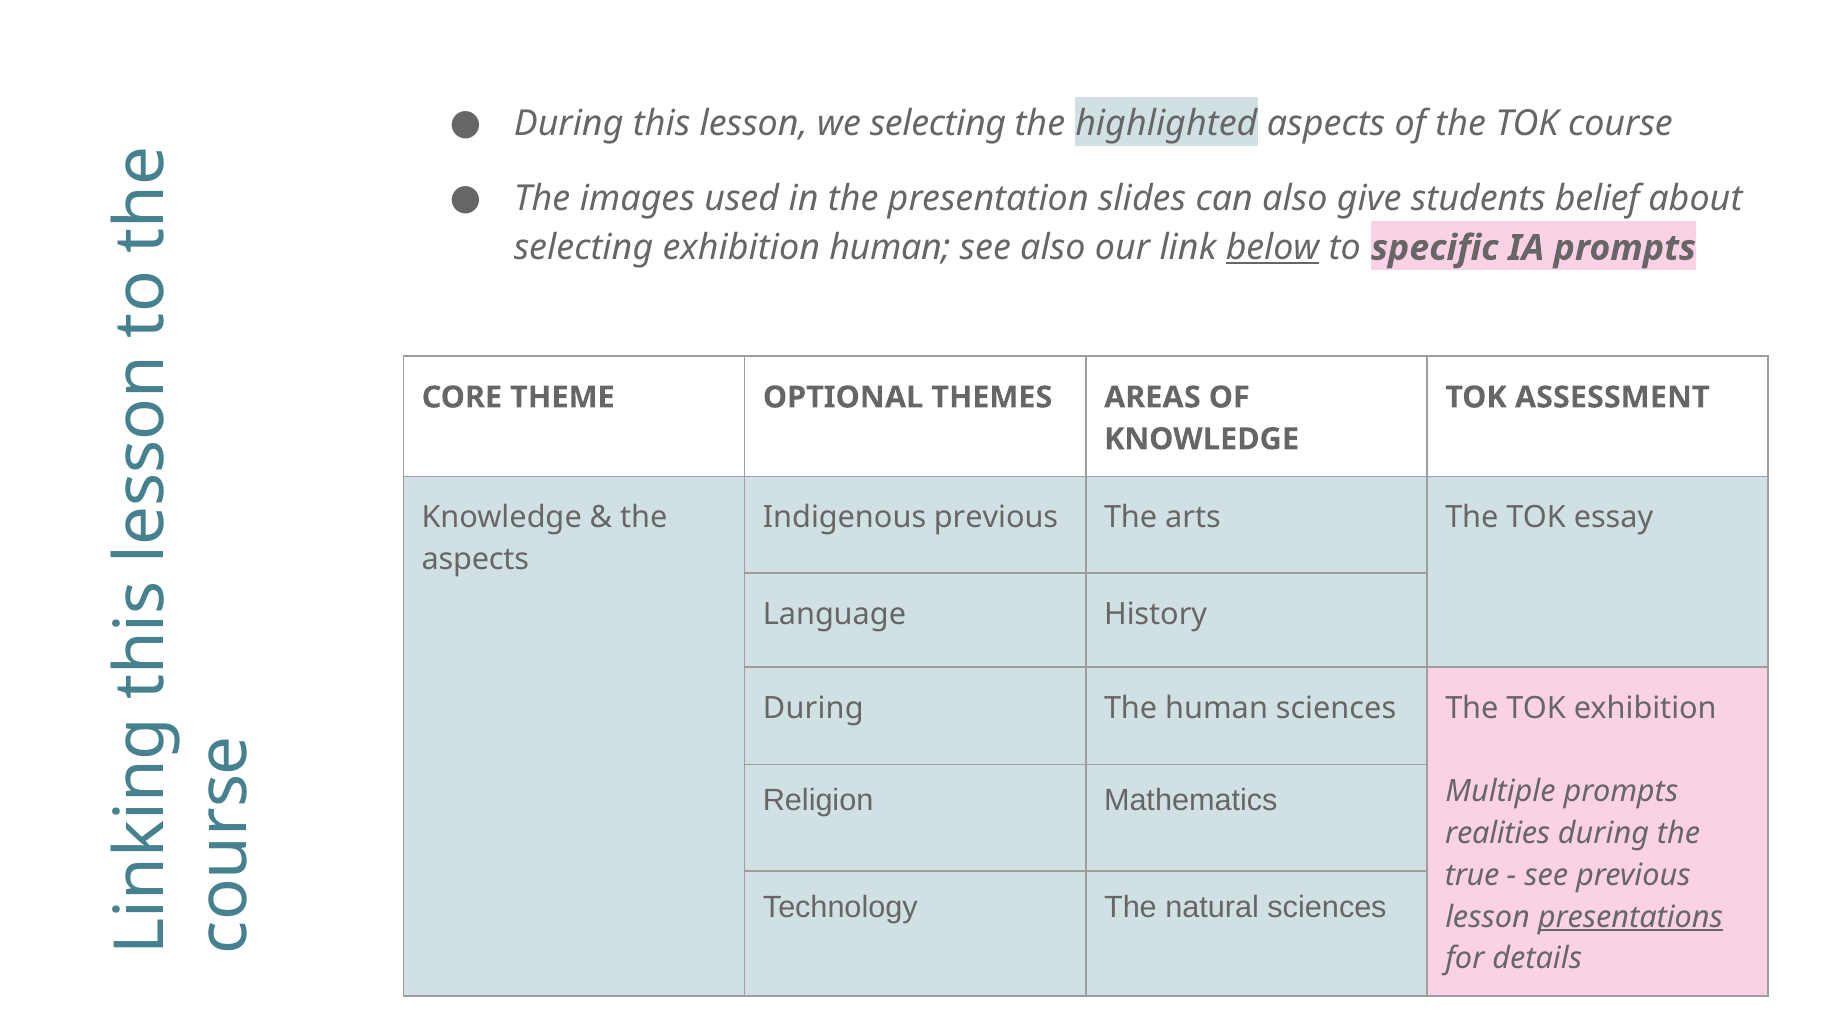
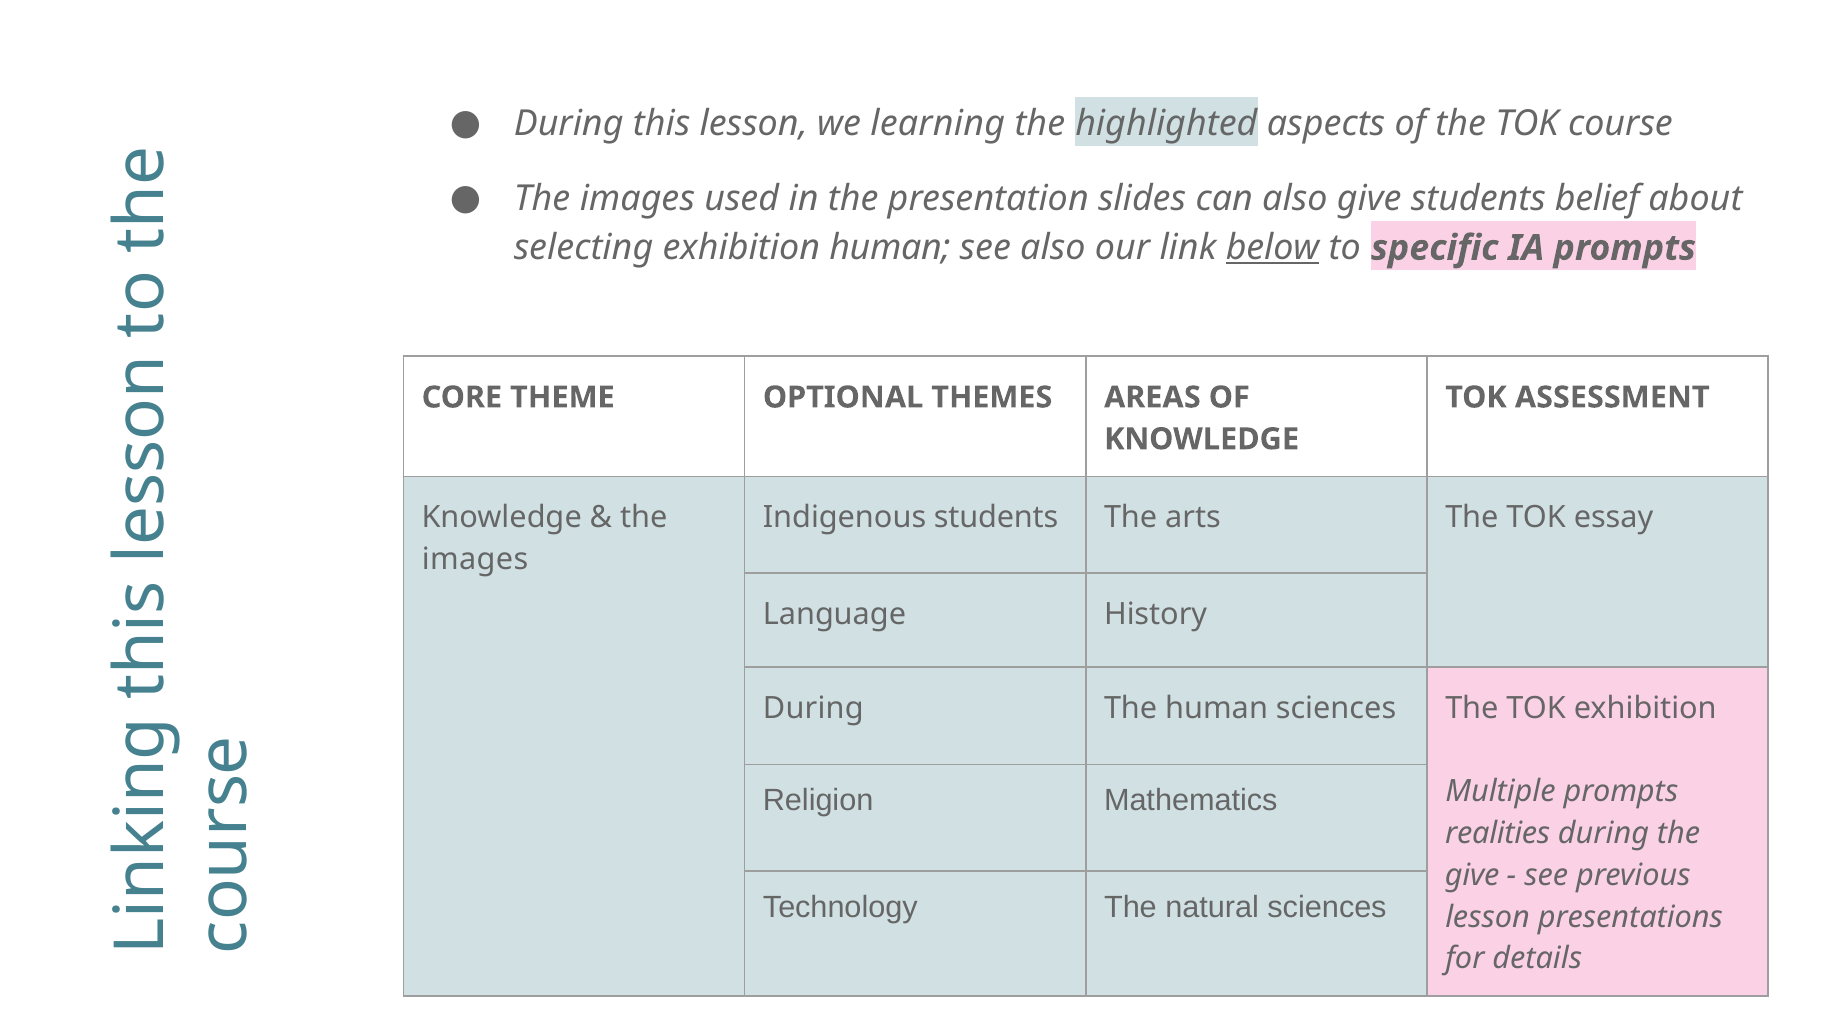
we selecting: selecting -> learning
Indigenous previous: previous -> students
aspects at (475, 560): aspects -> images
true at (1472, 875): true -> give
presentations underline: present -> none
